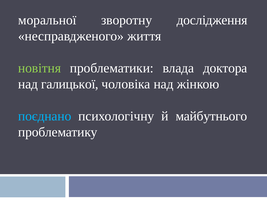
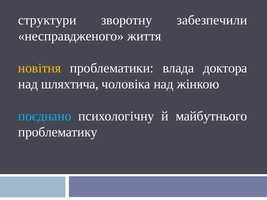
моральної: моральної -> структури
дослідження: дослідження -> забезпечили
новітня colour: light green -> yellow
галицької: галицької -> шляхтича
